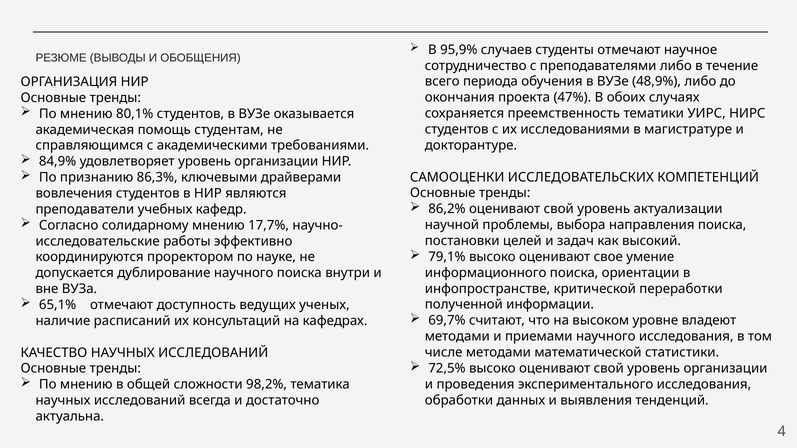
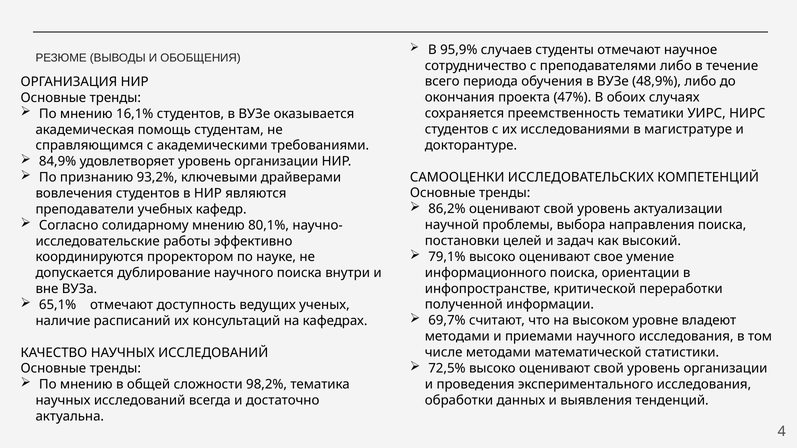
80,1%: 80,1% -> 16,1%
86,3%: 86,3% -> 93,2%
17,7%: 17,7% -> 80,1%
